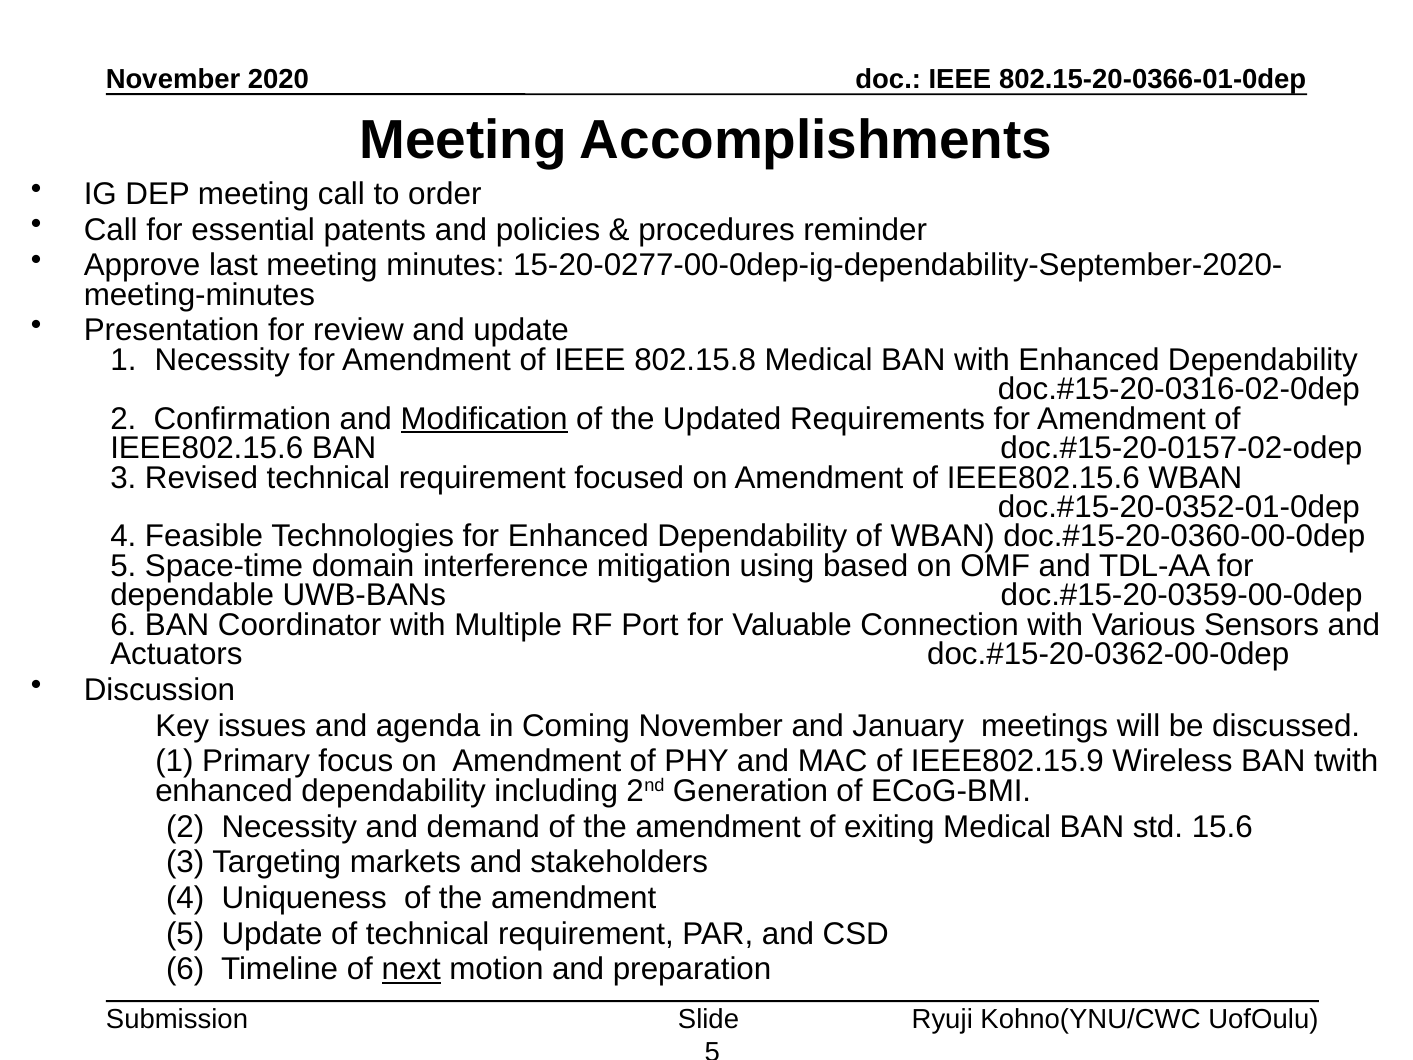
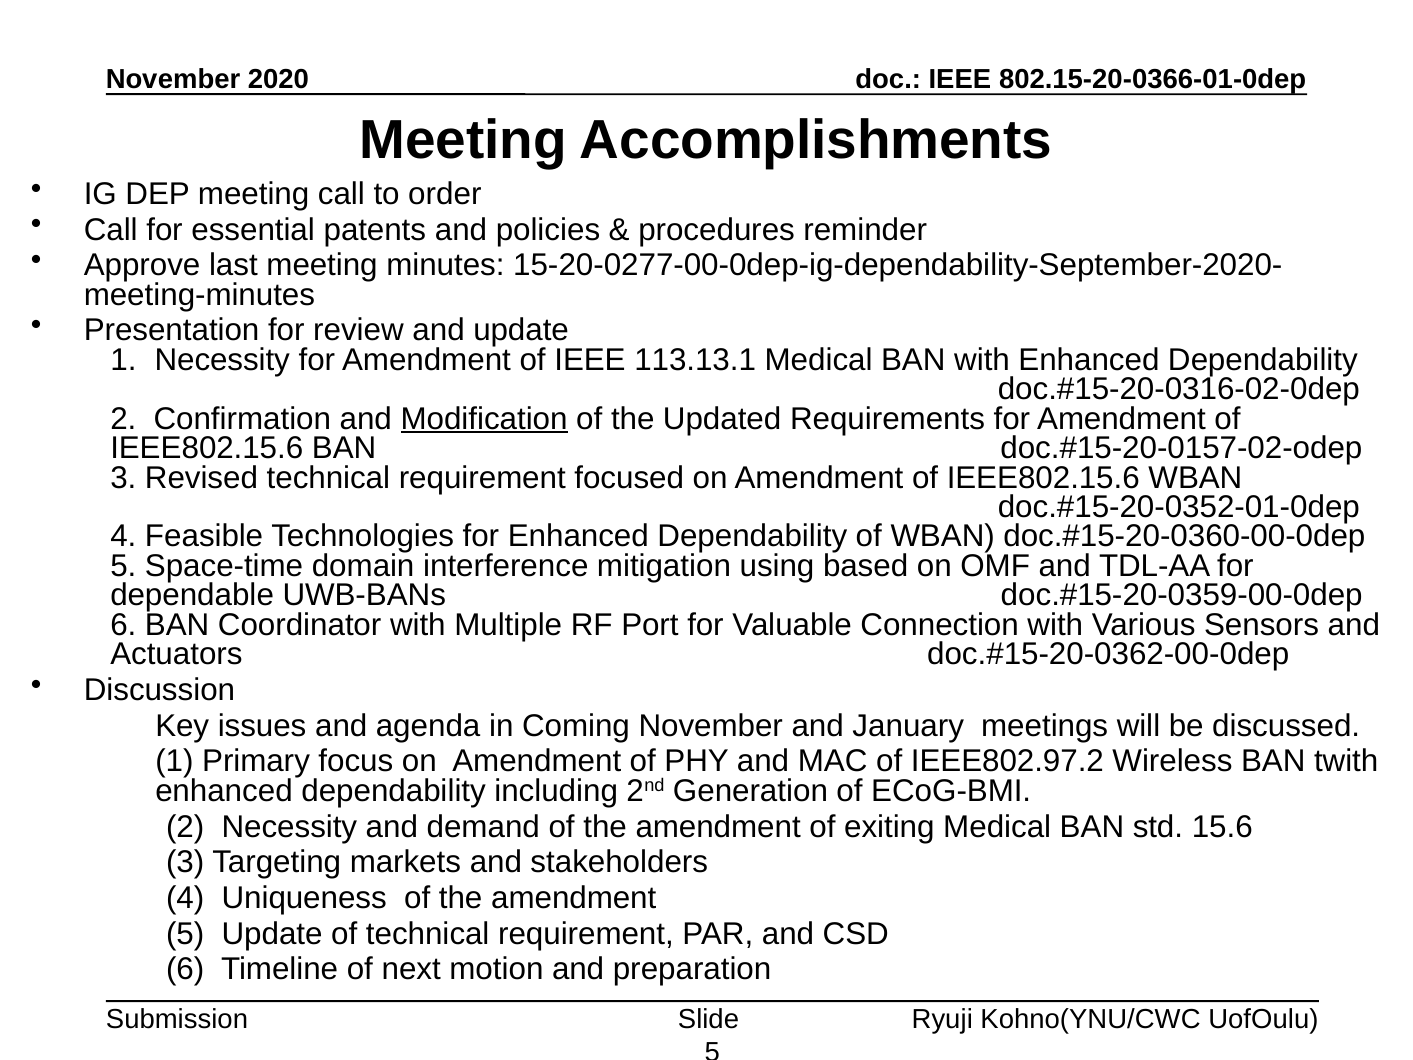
802.15.8: 802.15.8 -> 113.13.1
IEEE802.15.9: IEEE802.15.9 -> IEEE802.97.2
next underline: present -> none
